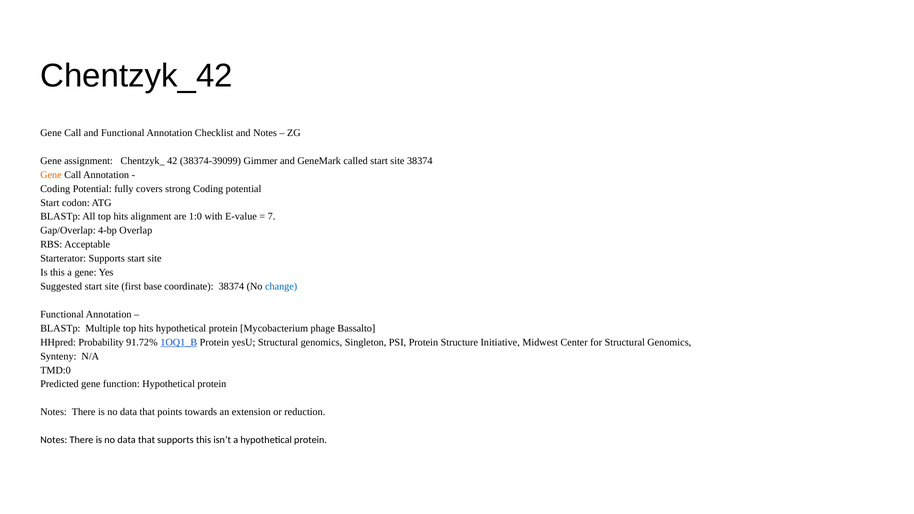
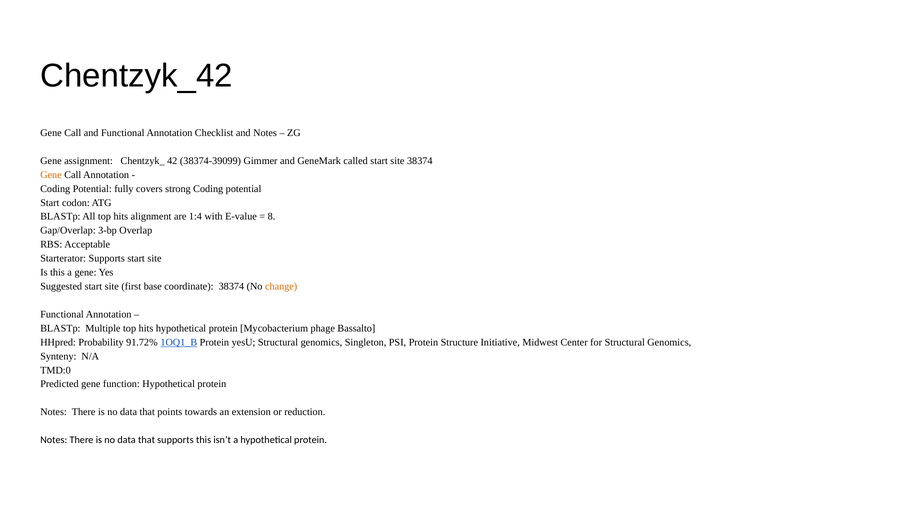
1:0: 1:0 -> 1:4
7: 7 -> 8
4-bp: 4-bp -> 3-bp
change colour: blue -> orange
